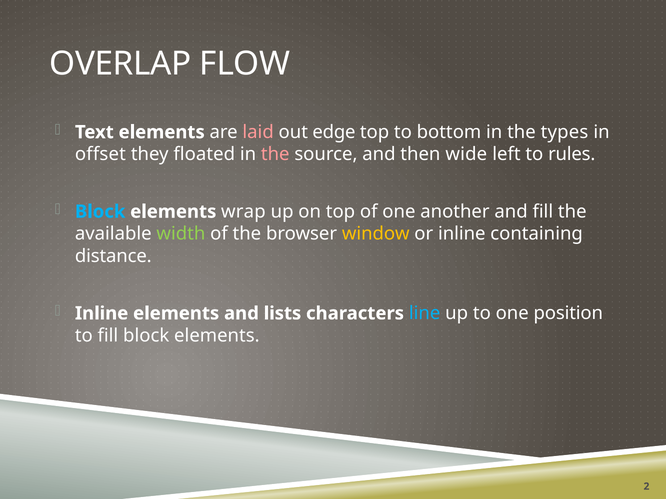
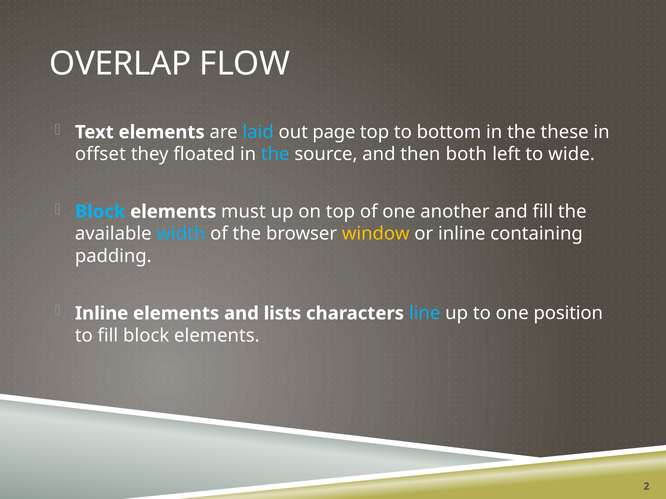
laid colour: pink -> light blue
edge: edge -> page
types: types -> these
the at (275, 154) colour: pink -> light blue
wide: wide -> both
rules: rules -> wide
wrap: wrap -> must
width colour: light green -> light blue
distance: distance -> padding
